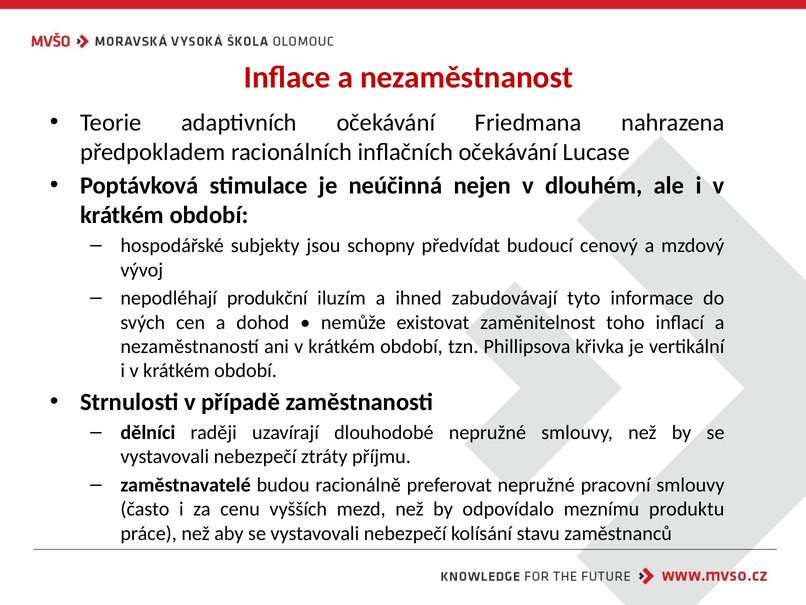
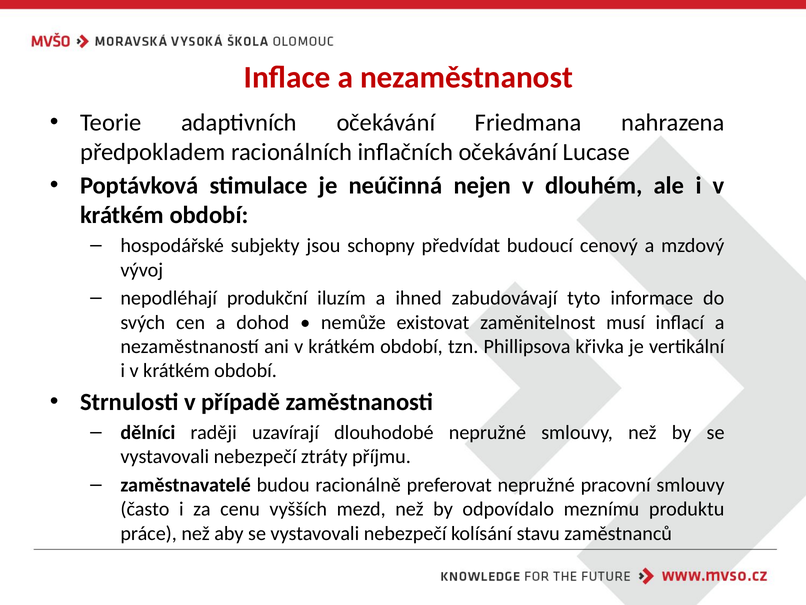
toho: toho -> musí
